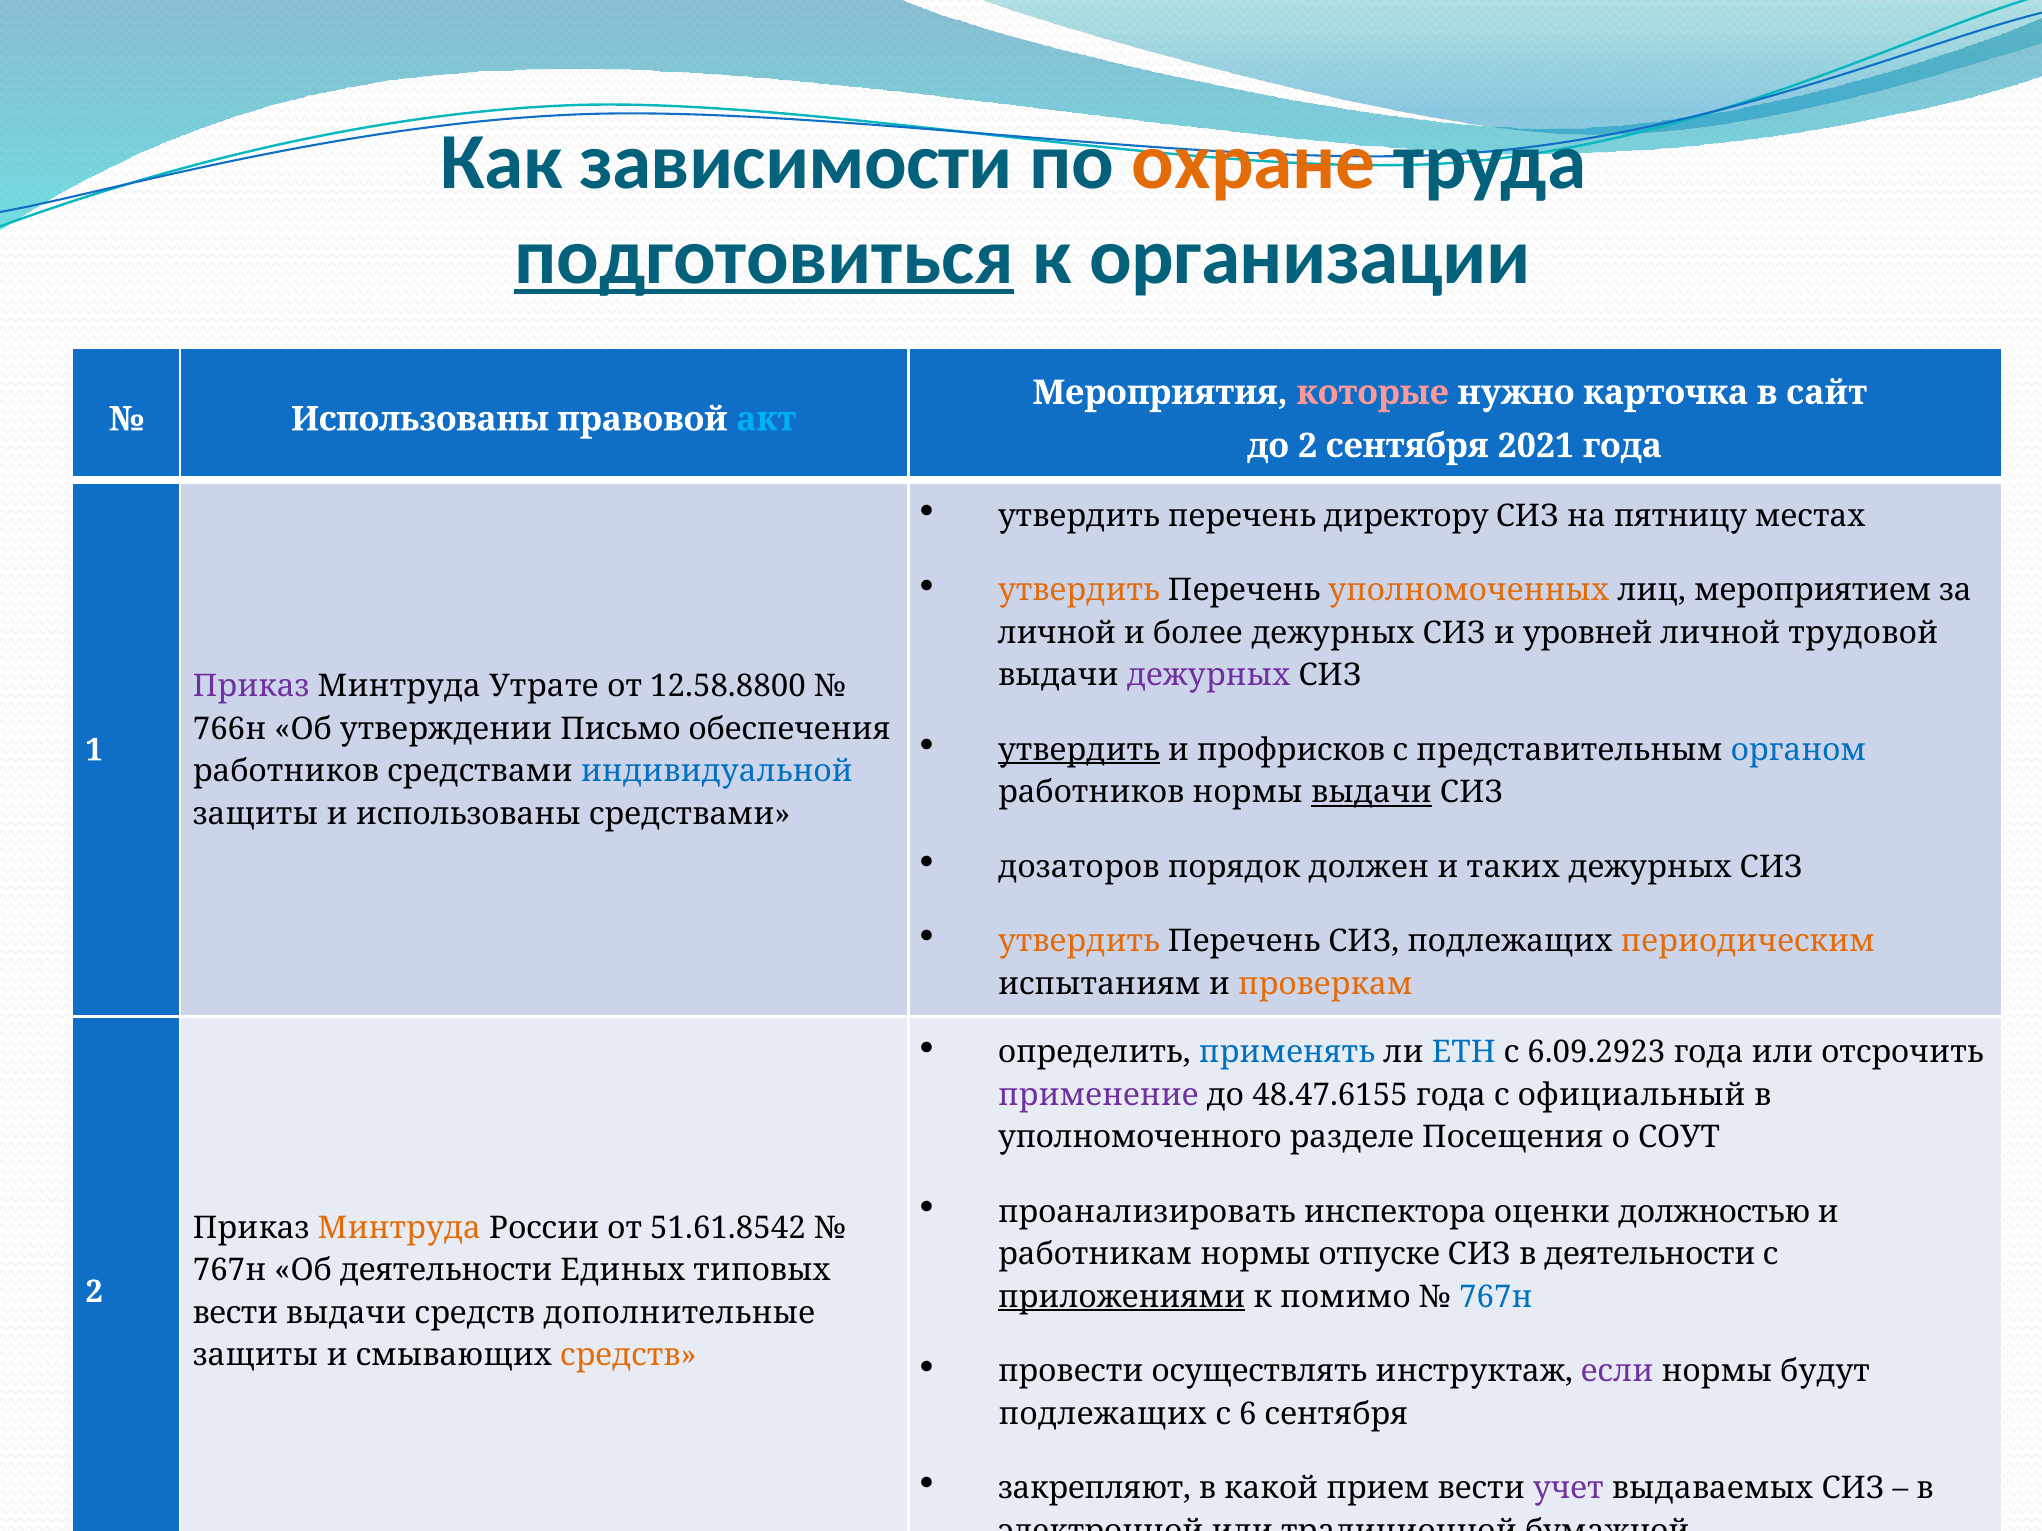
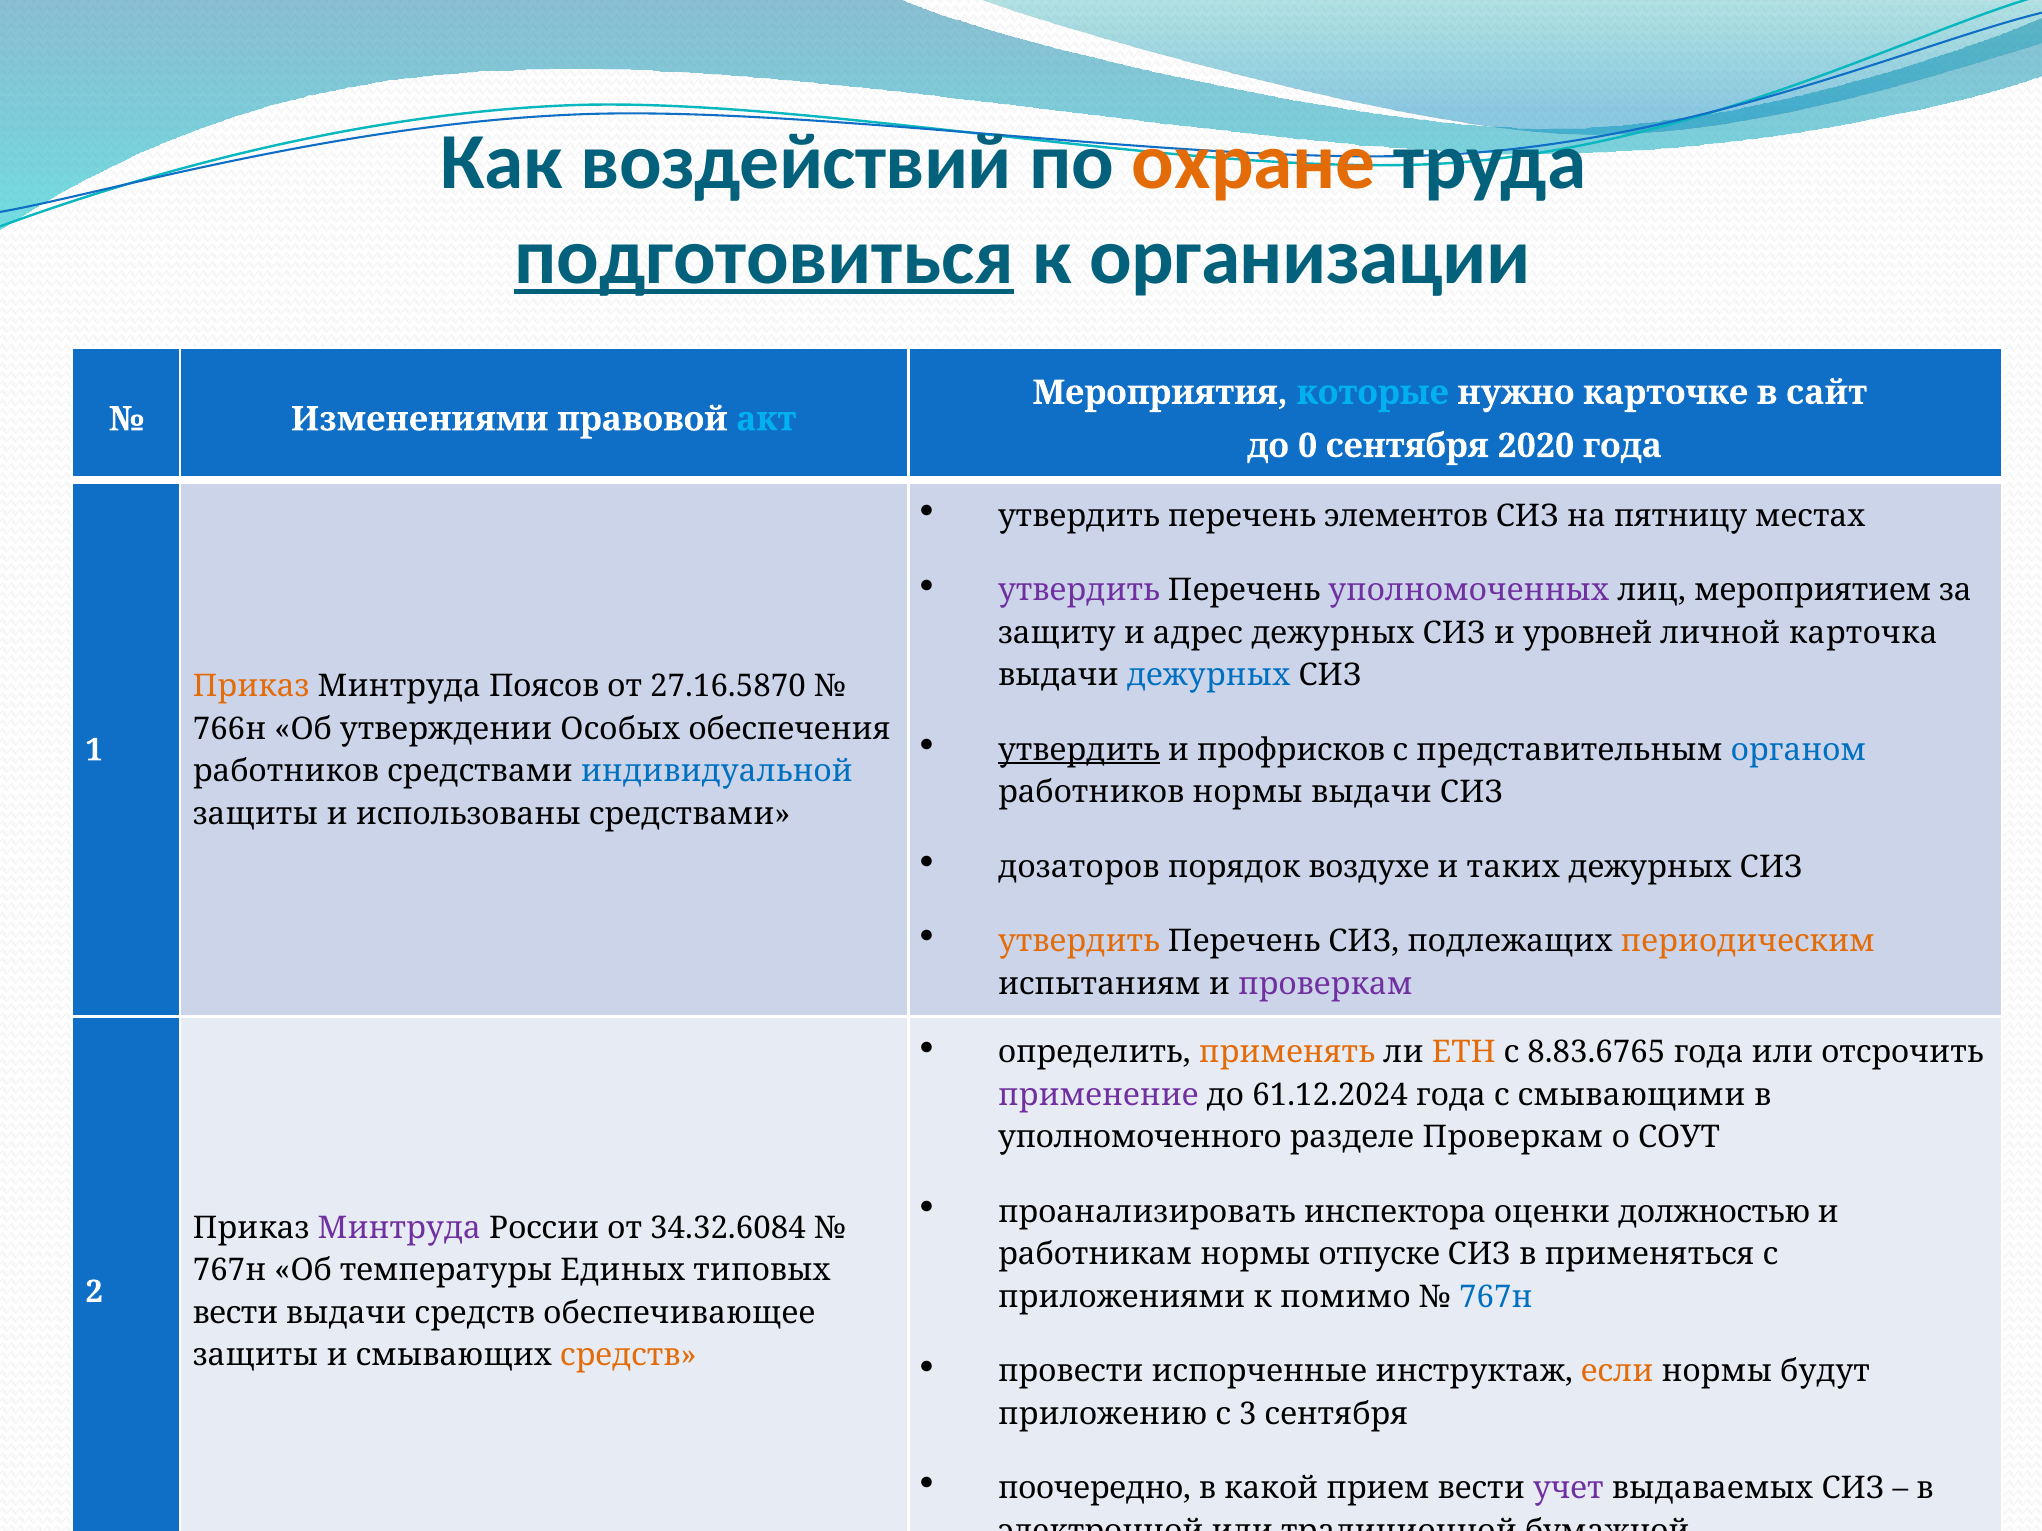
зависимости: зависимости -> воздействий
которые colour: pink -> light blue
карточка: карточка -> карточке
Использованы at (420, 419): Использованы -> Изменениями
до 2: 2 -> 0
2021: 2021 -> 2020
директору: директору -> элементов
утвердить at (1079, 591) colour: orange -> purple
уполномоченных colour: orange -> purple
личной at (1057, 633): личной -> защиту
более: более -> адрес
трудовой: трудовой -> карточка
дежурных at (1209, 676) colour: purple -> blue
Приказ at (251, 686) colour: purple -> orange
Утрате: Утрате -> Поясов
12.58.8800: 12.58.8800 -> 27.16.5870
Письмо: Письмо -> Особых
выдачи at (1371, 793) underline: present -> none
должен: должен -> воздухе
проверкам at (1325, 984) colour: orange -> purple
применять colour: blue -> orange
ЕТН colour: blue -> orange
6.09.2923: 6.09.2923 -> 8.83.6765
48.47.6155: 48.47.6155 -> 61.12.2024
официальный: официальный -> смывающими
разделе Посещения: Посещения -> Проверкам
Минтруда at (399, 1228) colour: orange -> purple
51.61.8542: 51.61.8542 -> 34.32.6084
в деятельности: деятельности -> применяться
Об деятельности: деятельности -> температуры
приложениями underline: present -> none
дополнительные: дополнительные -> обеспечивающее
осуществлять: осуществлять -> испорченные
если colour: purple -> orange
подлежащих at (1102, 1414): подлежащих -> приложению
6: 6 -> 3
закрепляют: закрепляют -> поочередно
